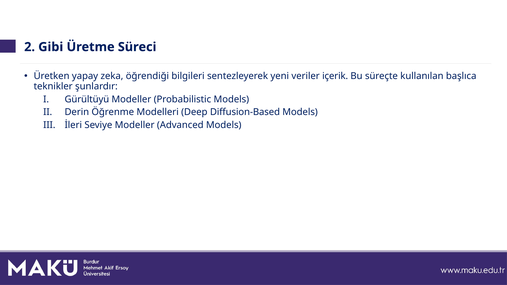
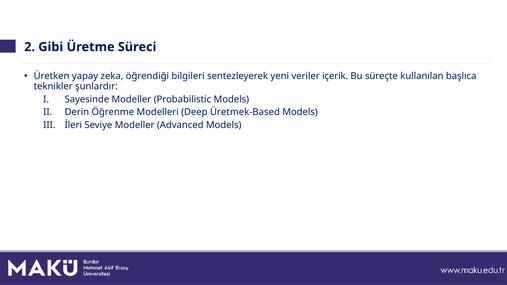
Gürültüyü: Gürültüyü -> Sayesinde
Diffusion-Based: Diffusion-Based -> Üretmek-Based
